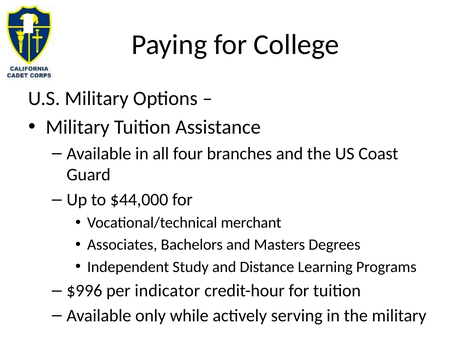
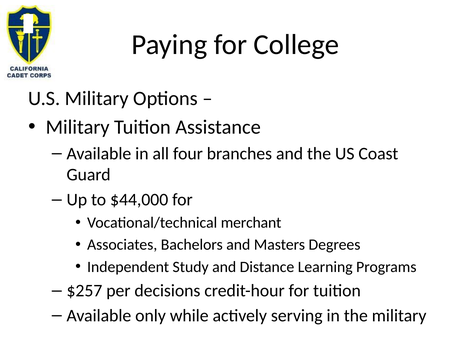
$996: $996 -> $257
indicator: indicator -> decisions
